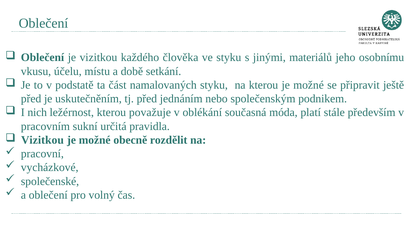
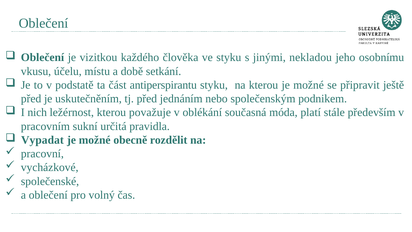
materiálů: materiálů -> nekladou
namalovaných: namalovaných -> antiperspirantu
Vizitkou at (42, 140): Vizitkou -> Vypadat
